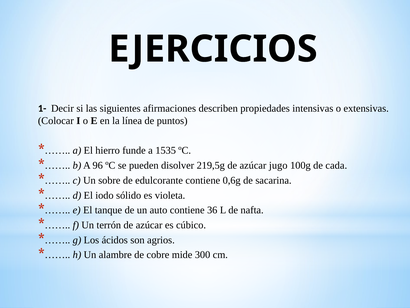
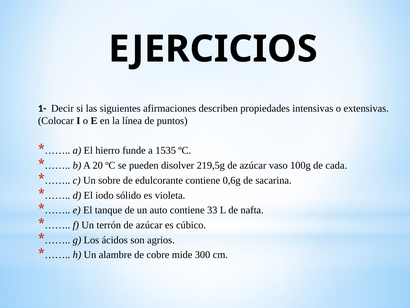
96: 96 -> 20
jugo: jugo -> vaso
36: 36 -> 33
